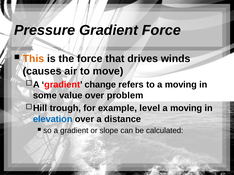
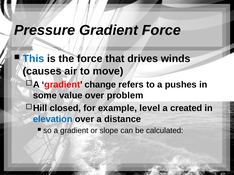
This colour: orange -> blue
to a moving: moving -> pushes
trough: trough -> closed
moving at (186, 108): moving -> created
